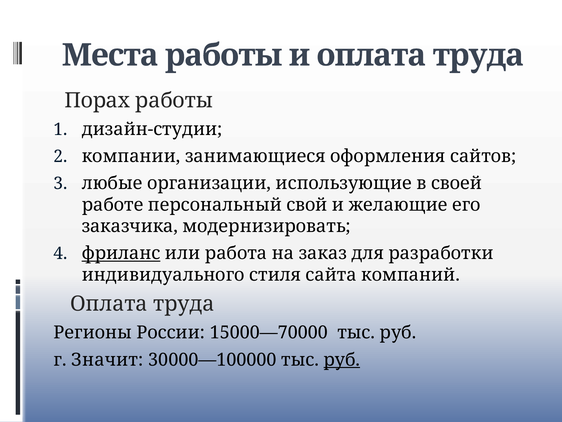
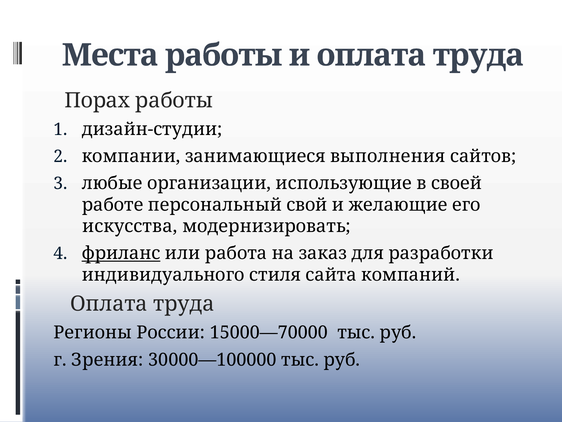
оформления: оформления -> выполнения
заказчика: заказчика -> искусства
Значит: Значит -> Зрения
руб at (342, 359) underline: present -> none
